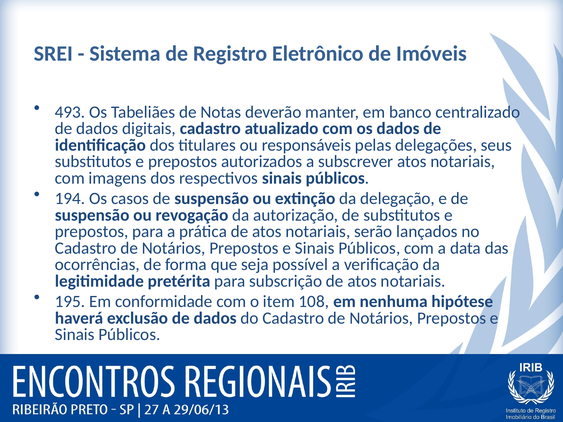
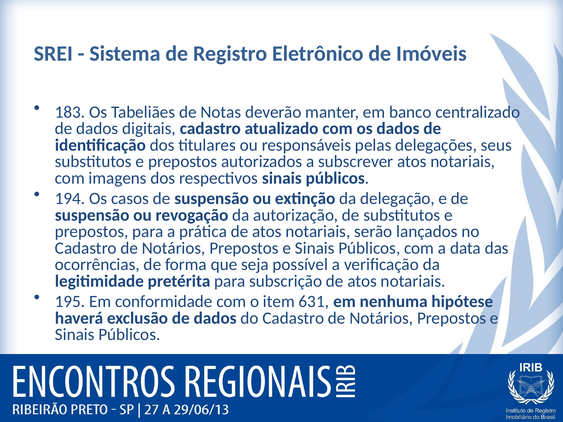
493: 493 -> 183
108: 108 -> 631
